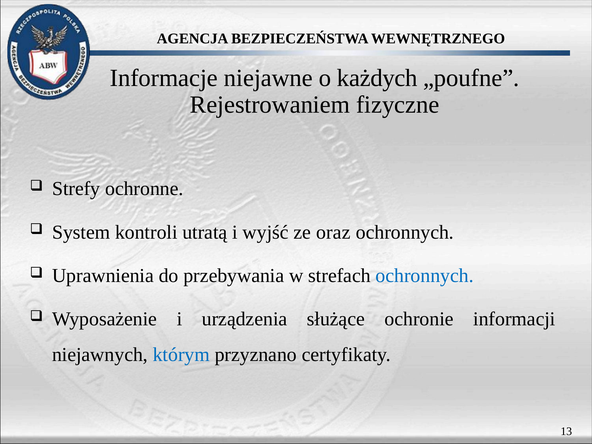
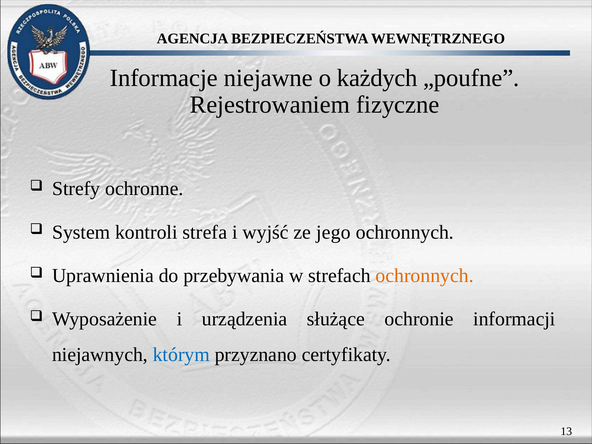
utratą: utratą -> strefa
oraz: oraz -> jego
ochronnych at (425, 276) colour: blue -> orange
